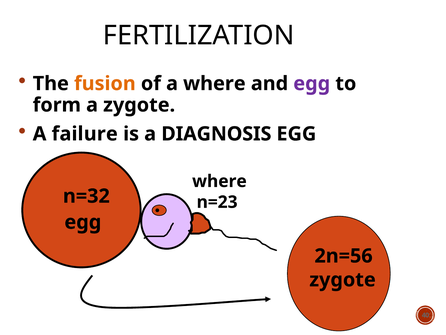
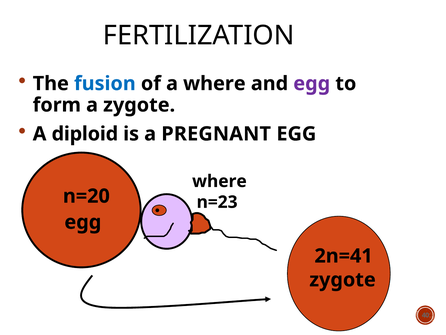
fusion colour: orange -> blue
failure: failure -> diploid
DIAGNOSIS: DIAGNOSIS -> PREGNANT
n=32: n=32 -> n=20
2n=56: 2n=56 -> 2n=41
